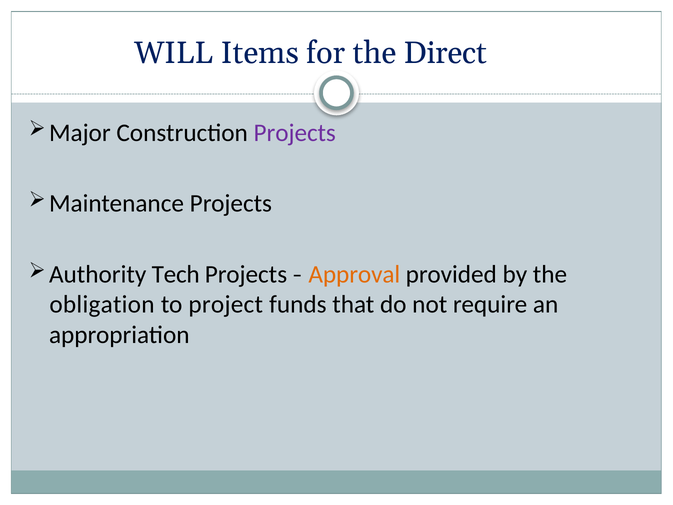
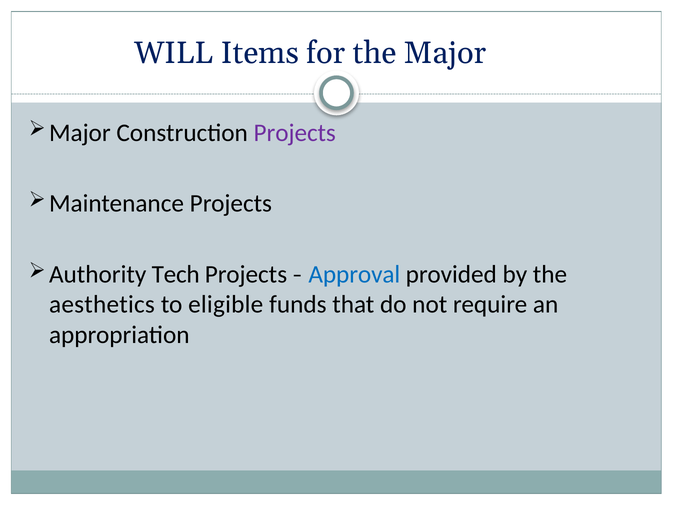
Direct: Direct -> Major
Approval colour: orange -> blue
obligation: obligation -> aesthetics
project: project -> eligible
